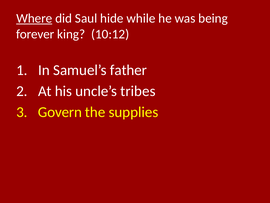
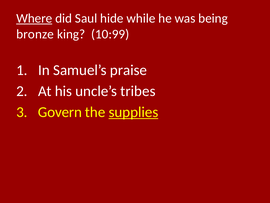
forever: forever -> bronze
10:12: 10:12 -> 10:99
father: father -> praise
supplies underline: none -> present
